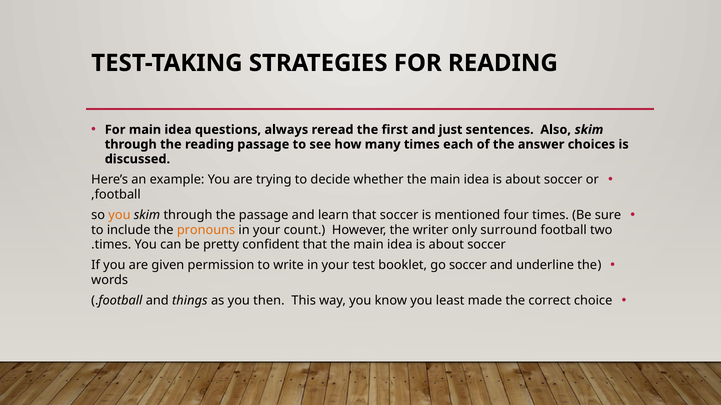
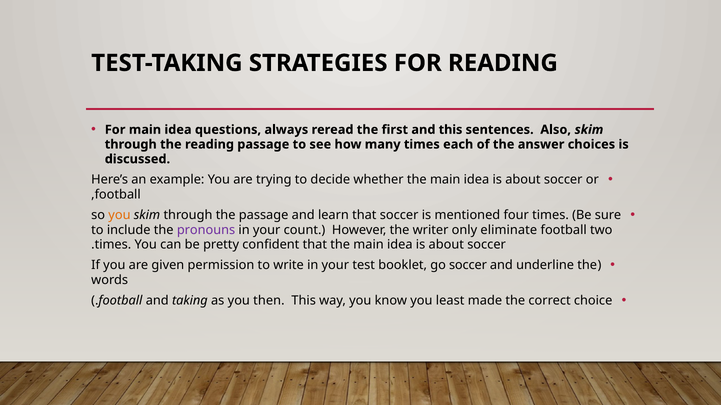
and just: just -> this
pronouns colour: orange -> purple
surround: surround -> eliminate
things: things -> taking
